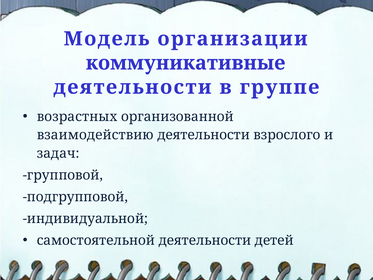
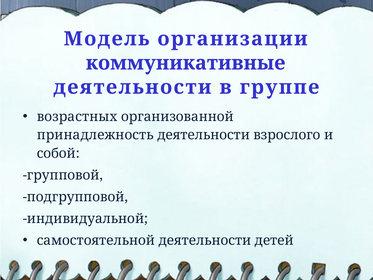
взаимодействию: взаимодействию -> принадлежность
задач: задач -> собой
